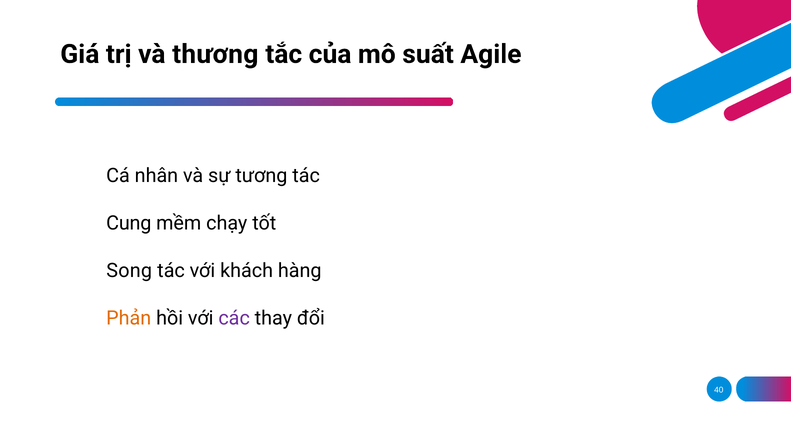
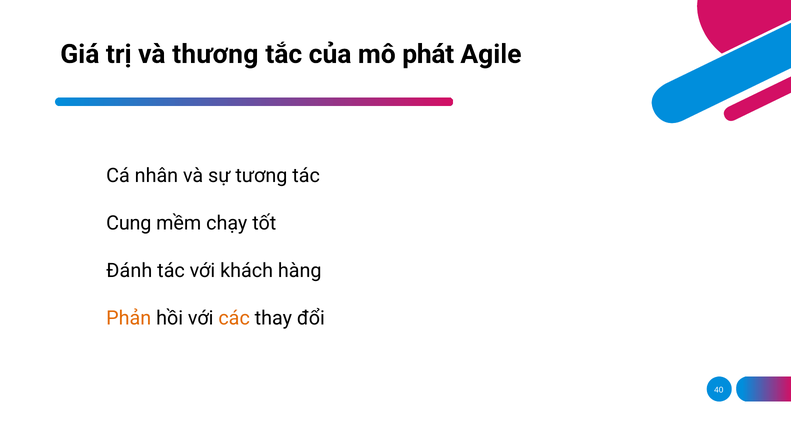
suất: suất -> phát
Song: Song -> Đánh
các colour: purple -> orange
